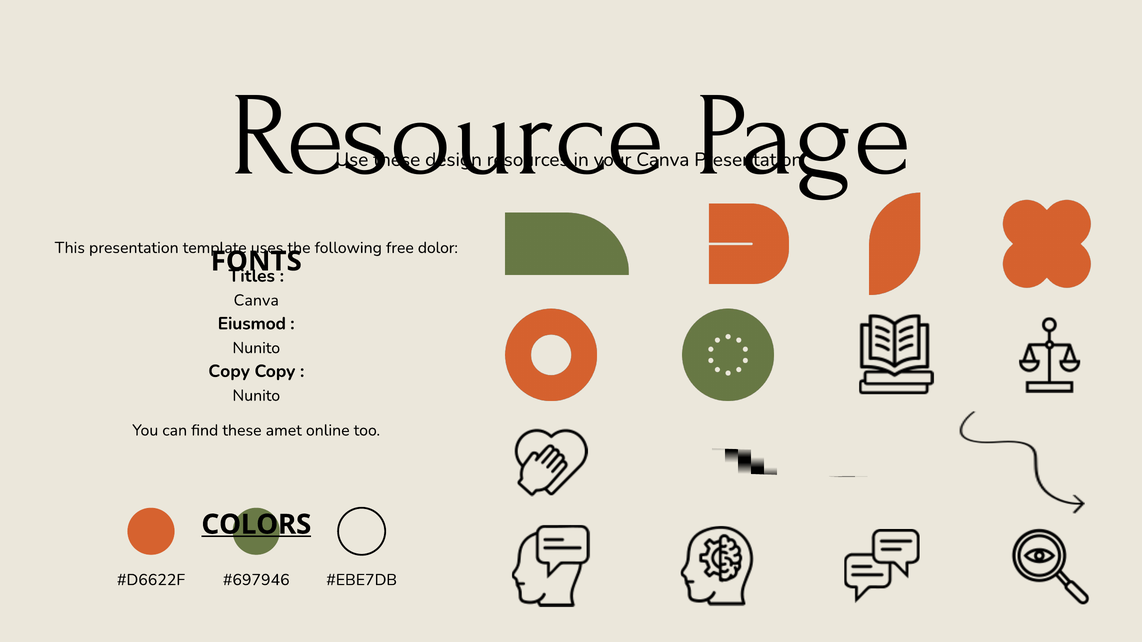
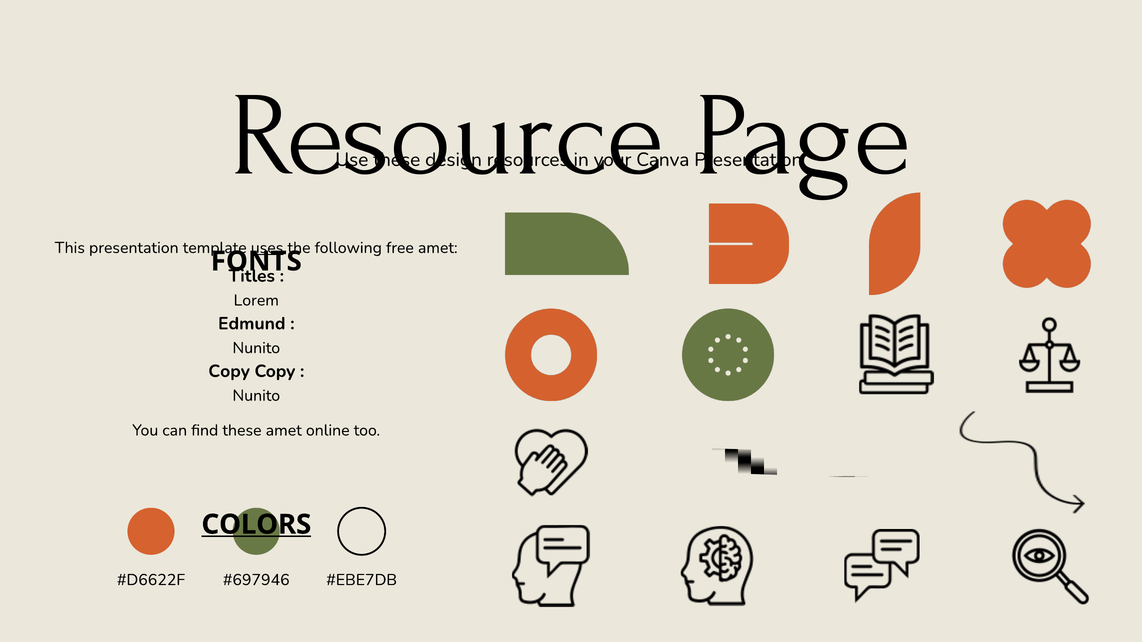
uses underline: none -> present
free dolor: dolor -> amet
Canva at (256, 300): Canva -> Lorem
Eiusmod: Eiusmod -> Edmund
